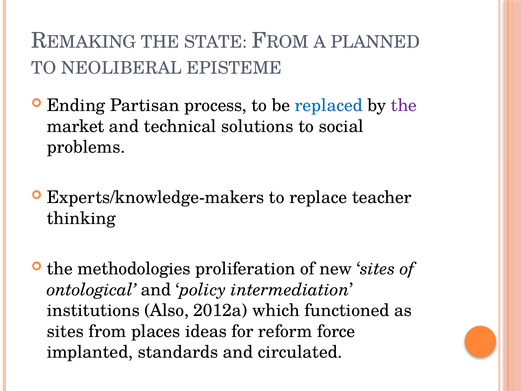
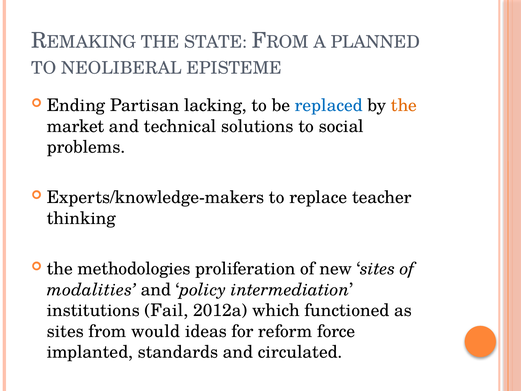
process: process -> lacking
the at (404, 105) colour: purple -> orange
ontological: ontological -> modalities
Also: Also -> Fail
places: places -> would
